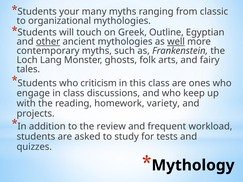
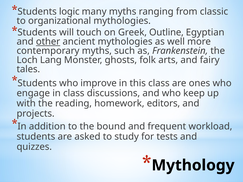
your: your -> logic
well underline: present -> none
criticism: criticism -> improve
variety: variety -> editors
review: review -> bound
